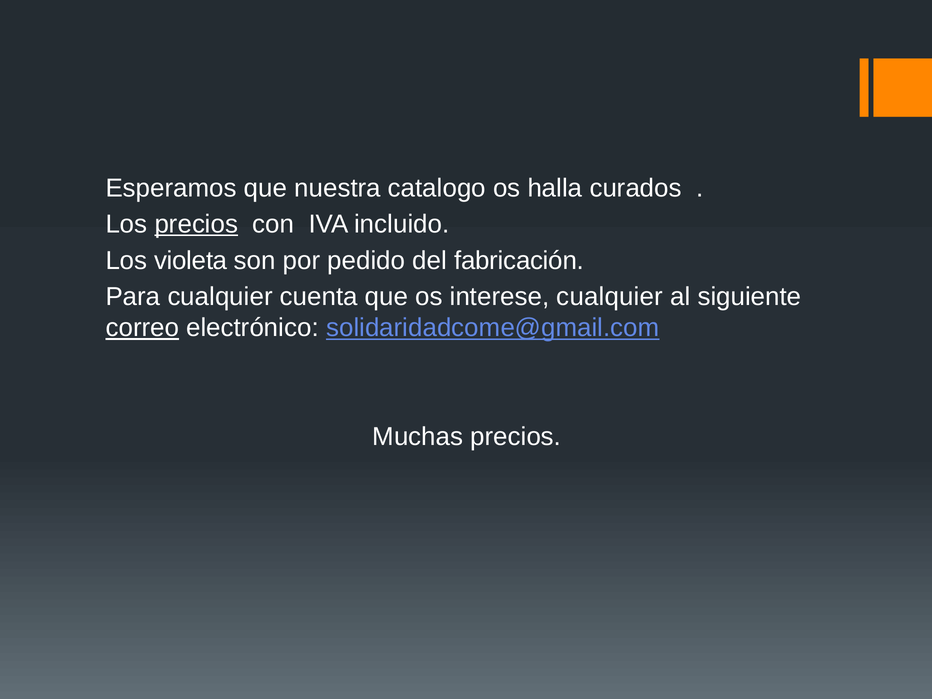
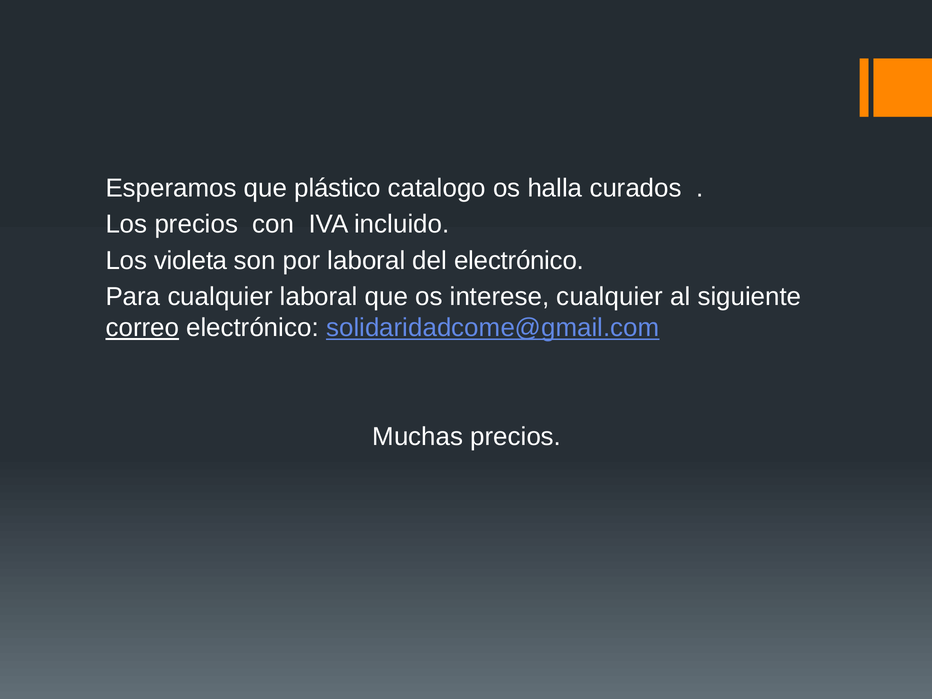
nuestra: nuestra -> plástico
precios at (196, 224) underline: present -> none
por pedido: pedido -> laboral
del fabricación: fabricación -> electrónico
cualquier cuenta: cuenta -> laboral
